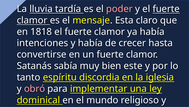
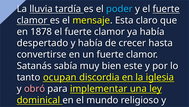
poder colour: pink -> light blue
1818: 1818 -> 1878
intenciones: intenciones -> despertado
espíritu: espíritu -> ocupan
